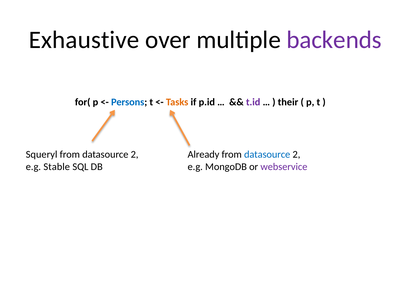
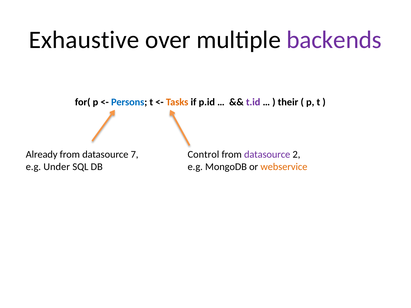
Squeryl: Squeryl -> Already
2 at (135, 154): 2 -> 7
Already: Already -> Control
datasource at (267, 155) colour: blue -> purple
Stable: Stable -> Under
webservice colour: purple -> orange
